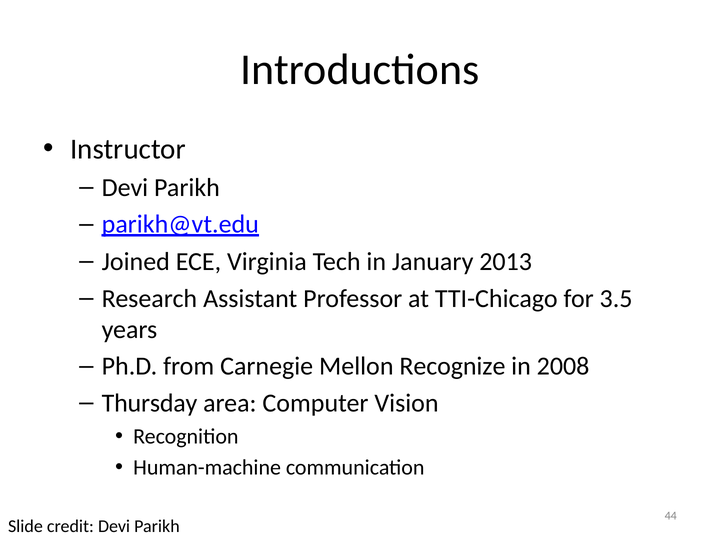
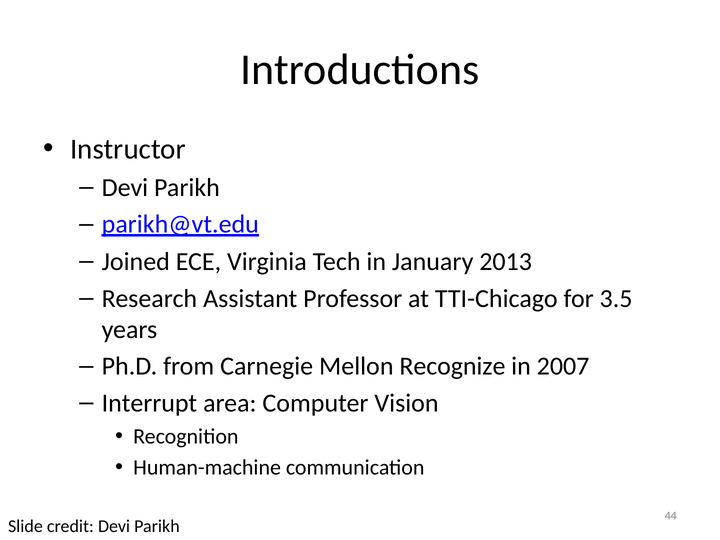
2008: 2008 -> 2007
Thursday: Thursday -> Interrupt
